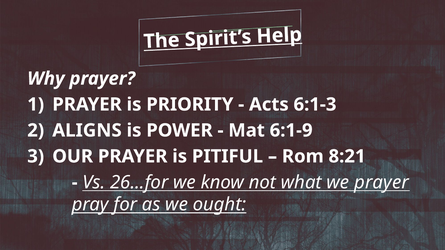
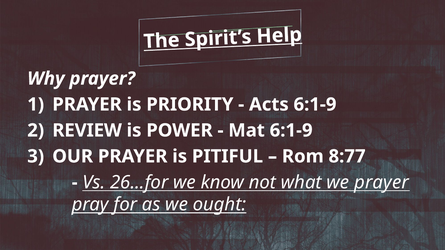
Acts 6:1-3: 6:1-3 -> 6:1-9
ALIGNS: ALIGNS -> REVIEW
8:21: 8:21 -> 8:77
